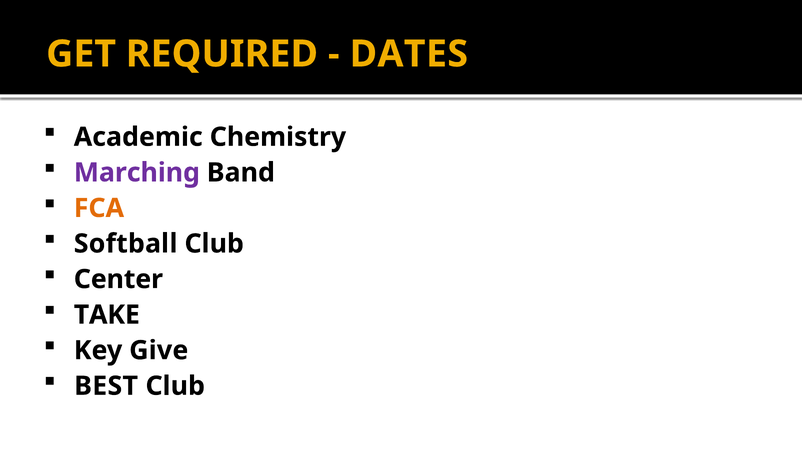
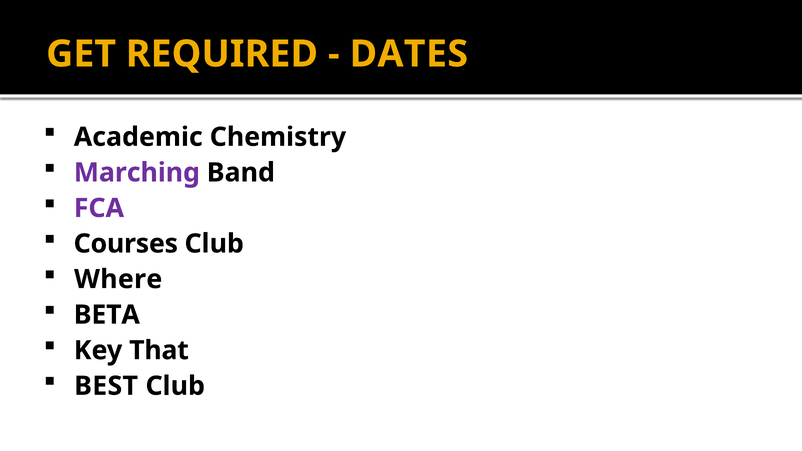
FCA colour: orange -> purple
Softball: Softball -> Courses
Center: Center -> Where
TAKE: TAKE -> BETA
Give: Give -> That
